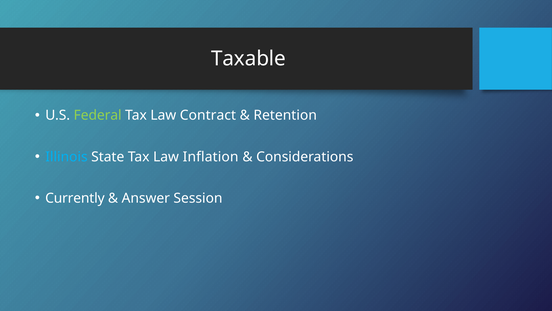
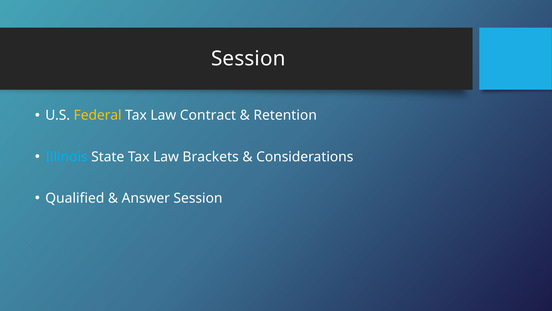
Taxable at (248, 58): Taxable -> Session
Federal colour: light green -> yellow
Inflation: Inflation -> Brackets
Currently: Currently -> Qualified
